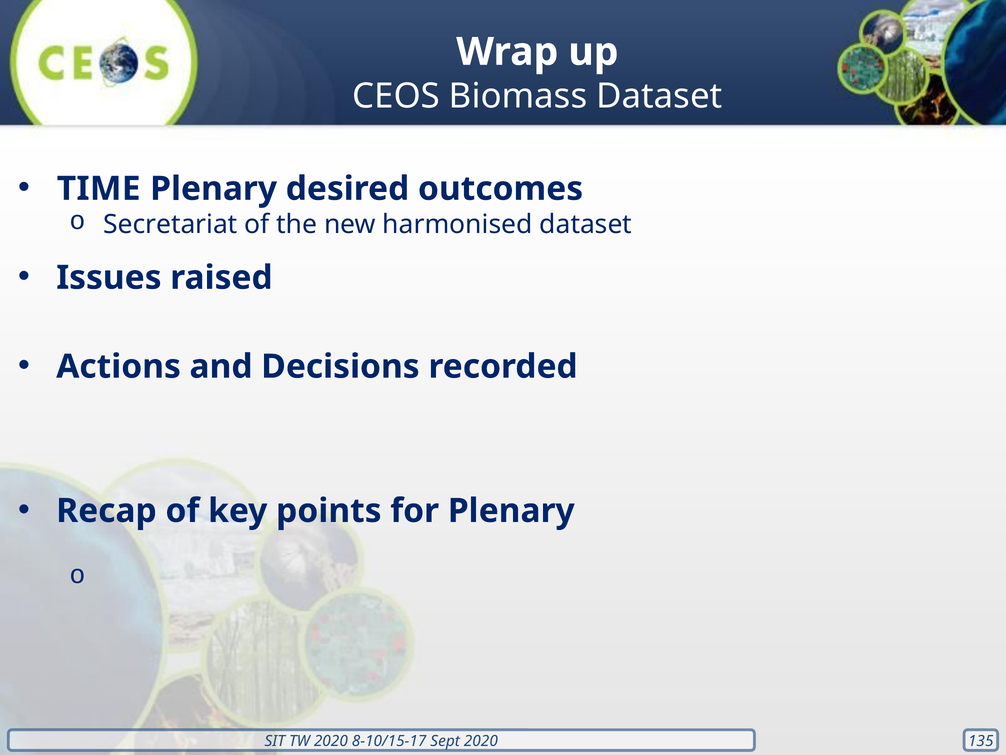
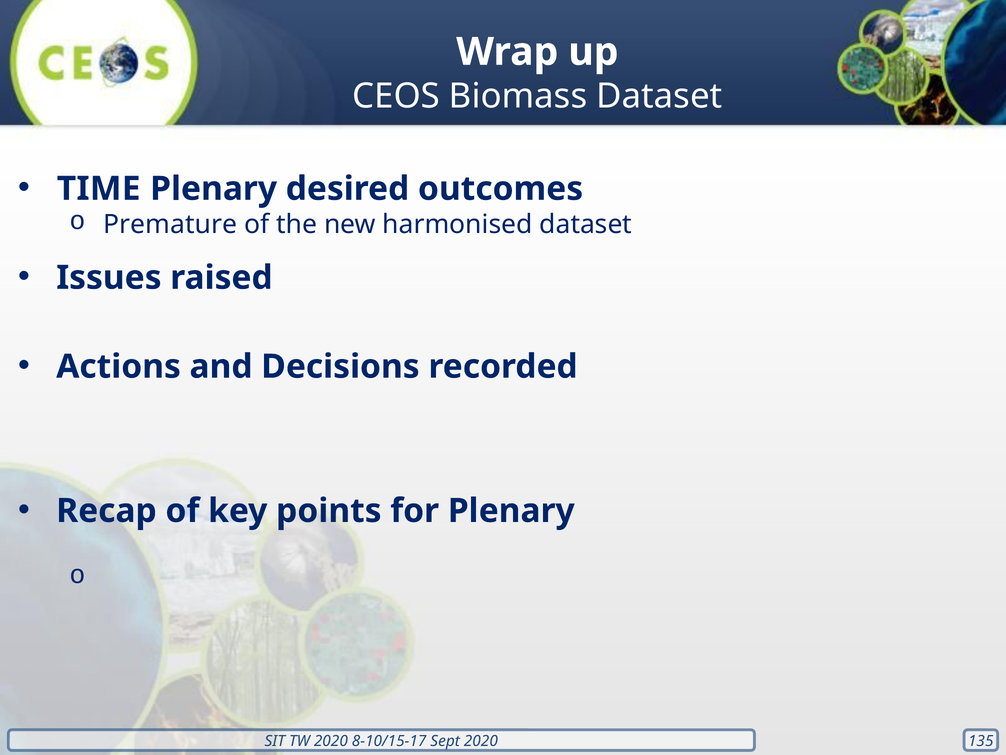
Secretariat: Secretariat -> Premature
